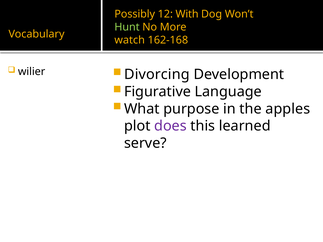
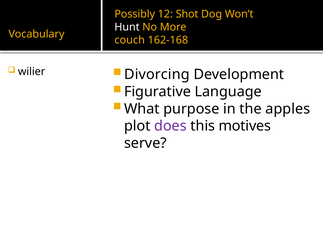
With: With -> Shot
Hunt colour: light green -> white
watch: watch -> couch
learned: learned -> motives
